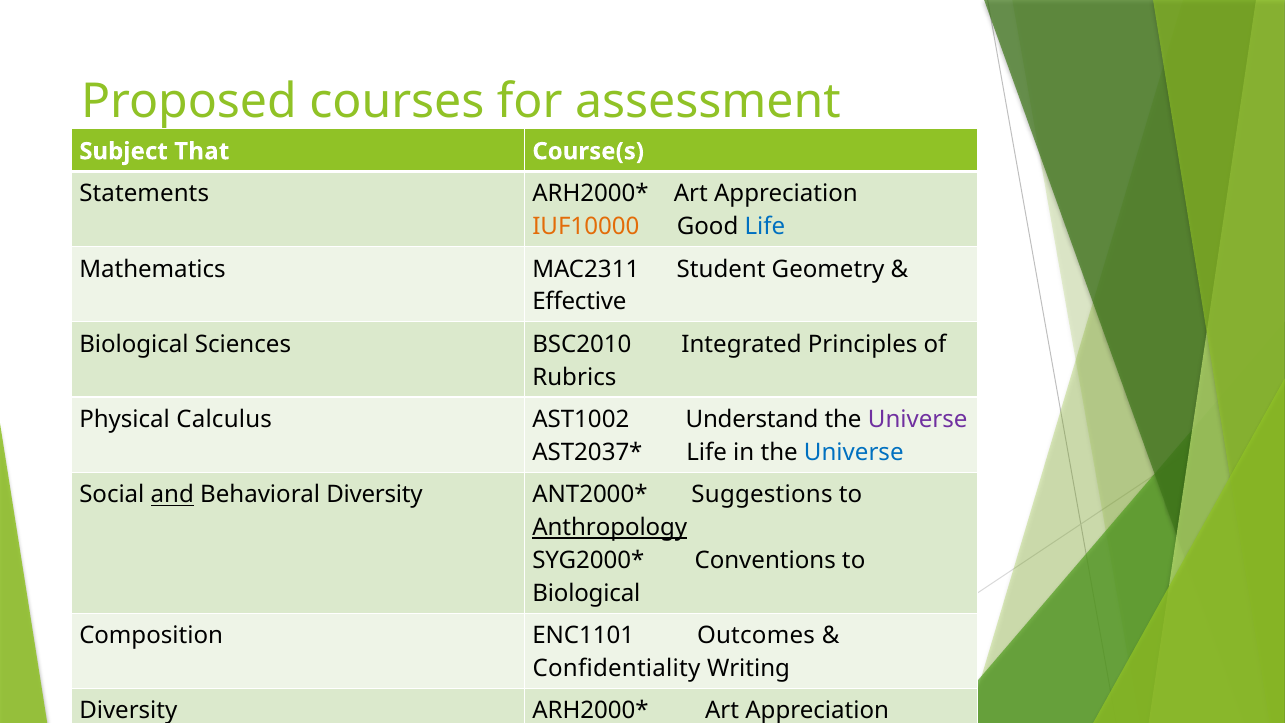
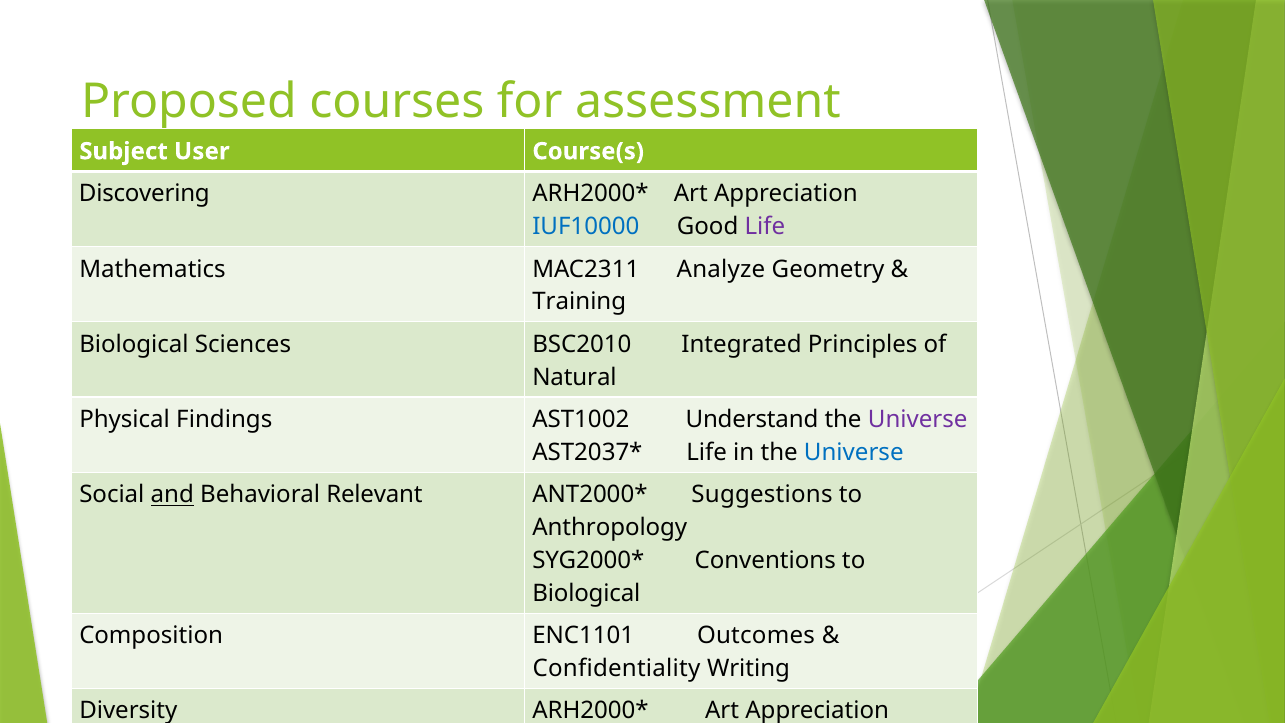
That: That -> User
Statements: Statements -> Discovering
IUF10000 colour: orange -> blue
Life at (765, 227) colour: blue -> purple
Student: Student -> Analyze
Effective: Effective -> Training
Rubrics: Rubrics -> Natural
Calculus: Calculus -> Findings
Behavioral Diversity: Diversity -> Relevant
Anthropology underline: present -> none
